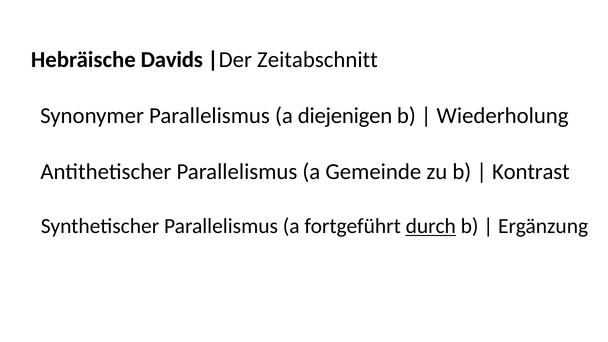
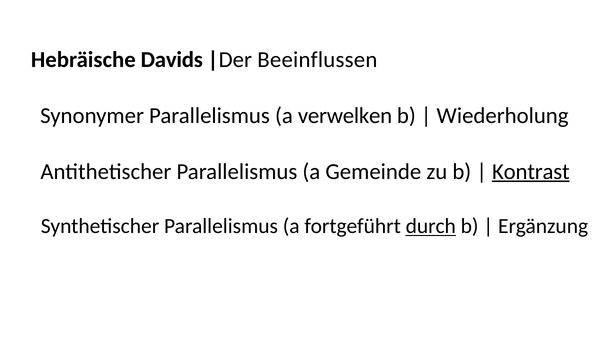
Zeitabschnitt: Zeitabschnitt -> Beeinflussen
diejenigen: diejenigen -> verwelken
Kontrast underline: none -> present
